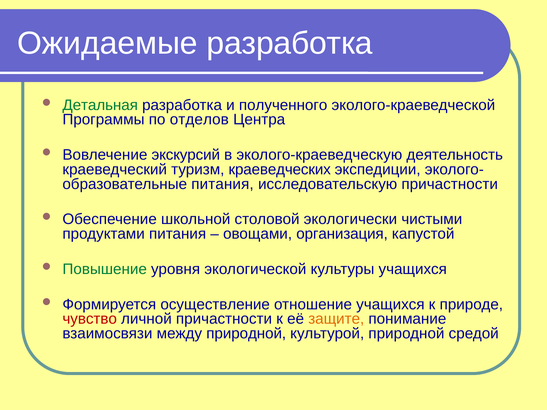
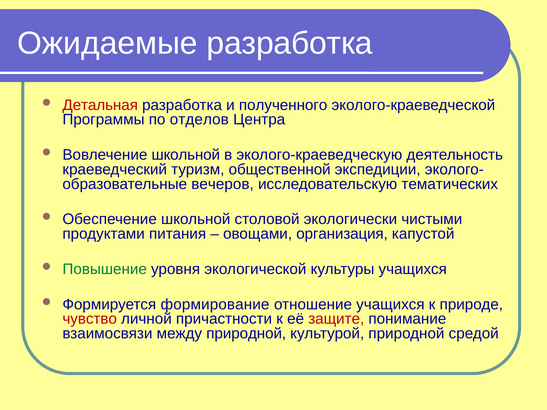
Детальная colour: green -> red
Вовлечение экскурсий: экскурсий -> школьной
краеведческих: краеведческих -> общественной
образовательные питания: питания -> вечеров
исследовательскую причастности: причастности -> тематических
осуществление: осуществление -> формирование
защите colour: orange -> red
